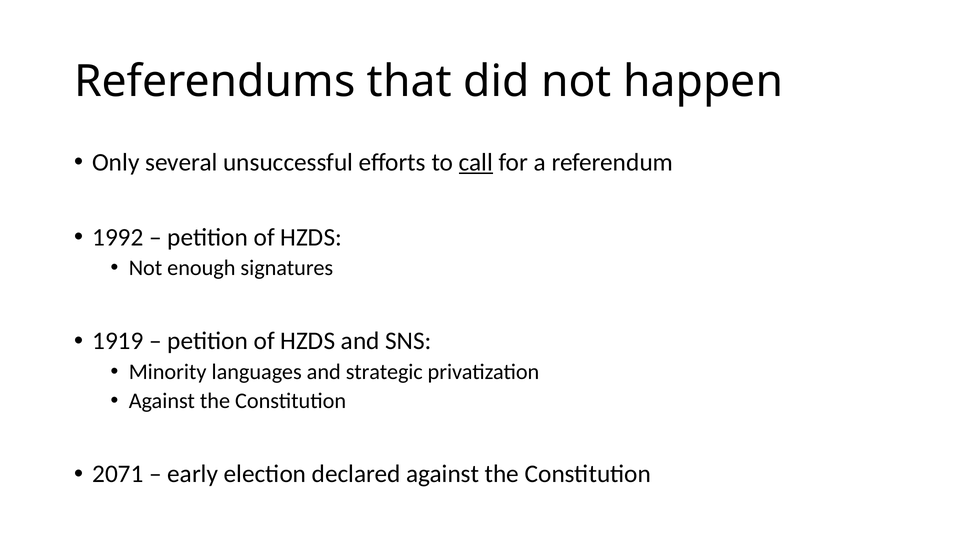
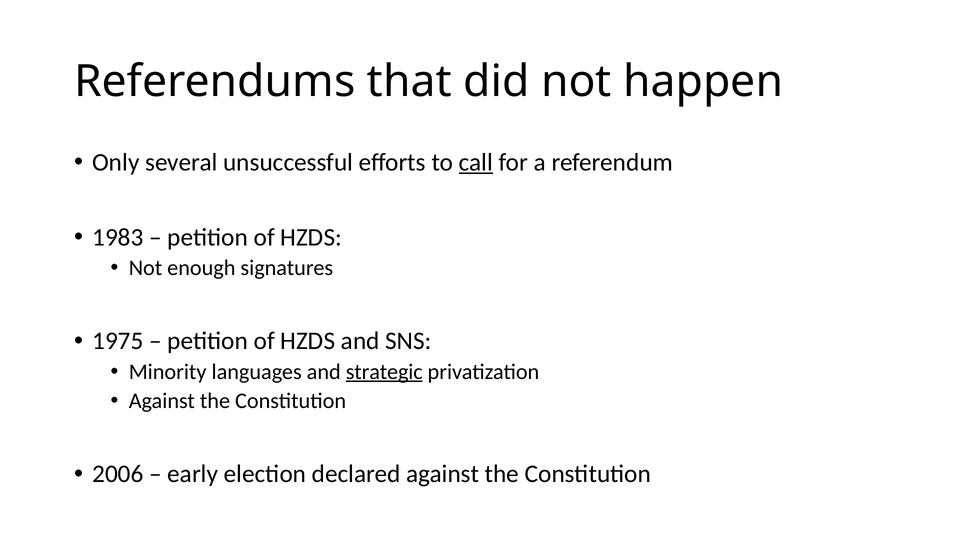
1992: 1992 -> 1983
1919: 1919 -> 1975
strategic underline: none -> present
2071: 2071 -> 2006
